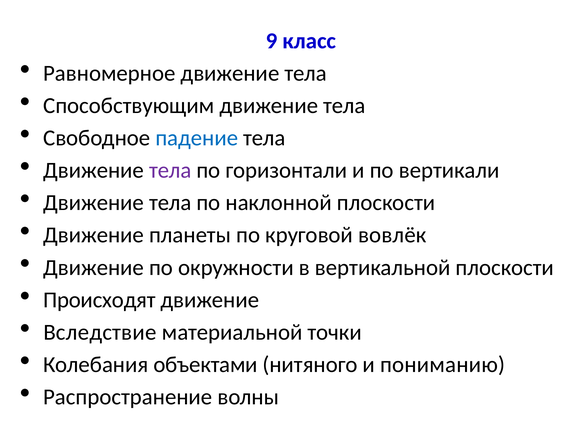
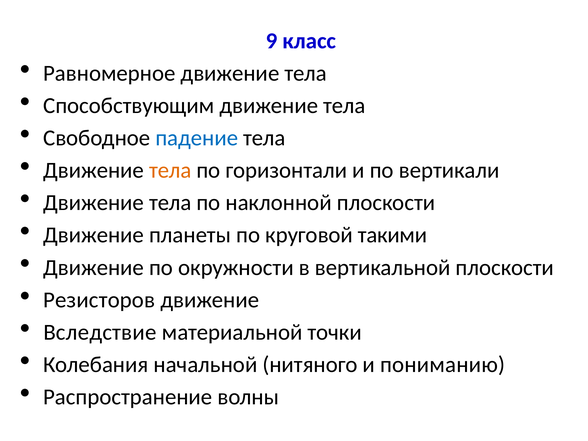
тела at (170, 170) colour: purple -> orange
вовлёк: вовлёк -> такими
Происходят: Происходят -> Резисторов
объектами: объектами -> начальной
